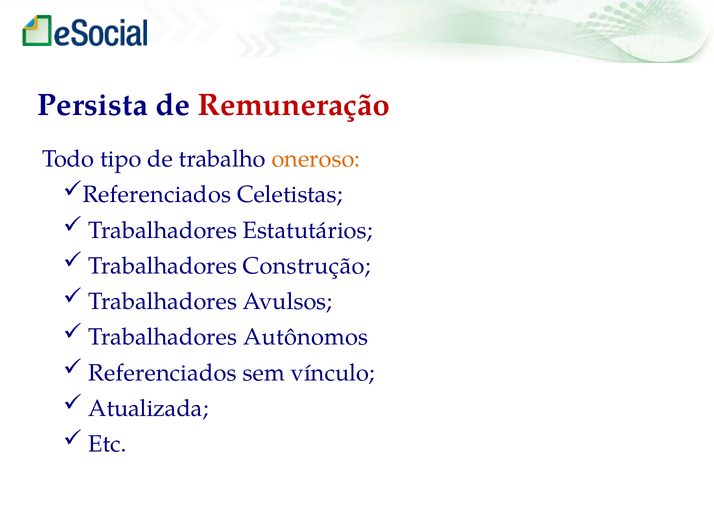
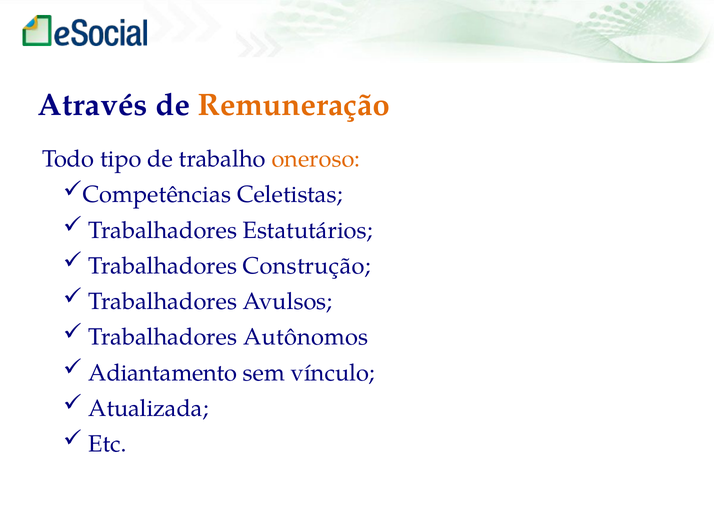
Persista: Persista -> Através
Remuneração colour: red -> orange
Referenciados at (157, 195): Referenciados -> Competências
Referenciados at (163, 373): Referenciados -> Adiantamento
